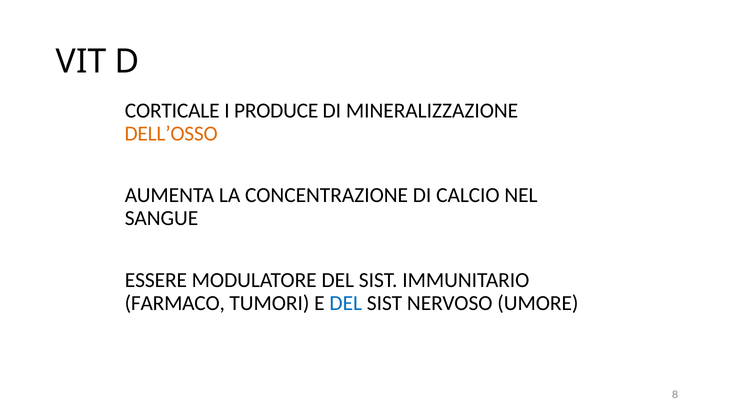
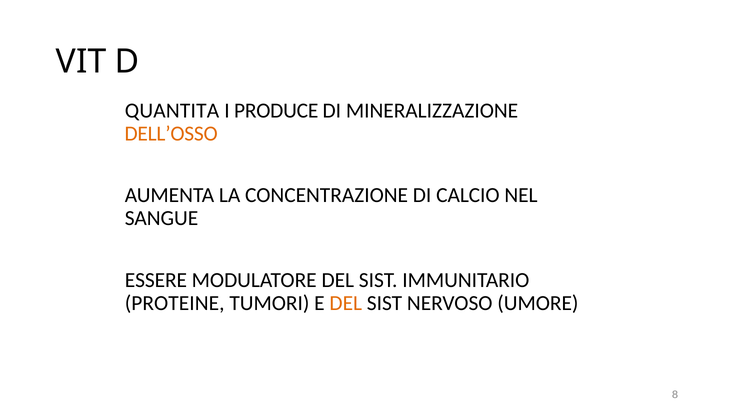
CORTICALE: CORTICALE -> QUANTITA
FARMACO: FARMACO -> PROTEINE
DEL at (346, 303) colour: blue -> orange
